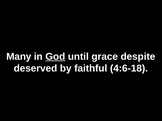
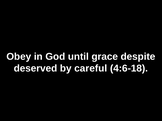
Many: Many -> Obey
God underline: present -> none
faithful: faithful -> careful
